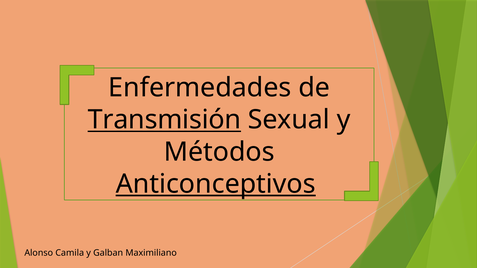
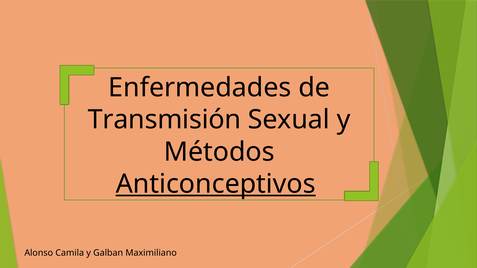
Transmisión underline: present -> none
